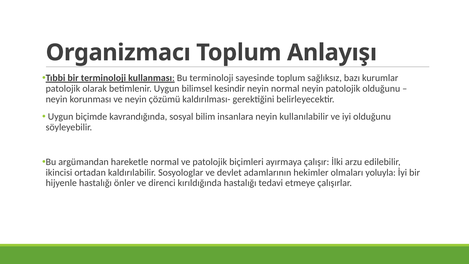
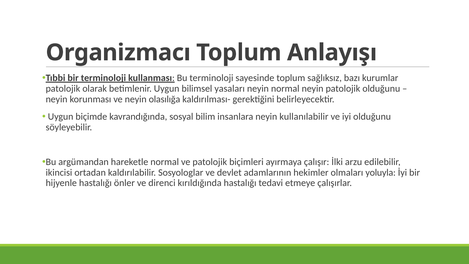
kesindir: kesindir -> yasaları
çözümü: çözümü -> olasılığa
